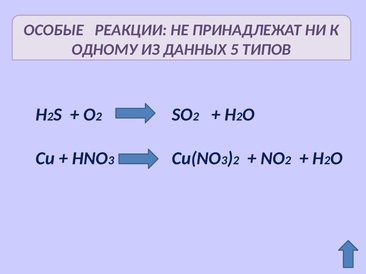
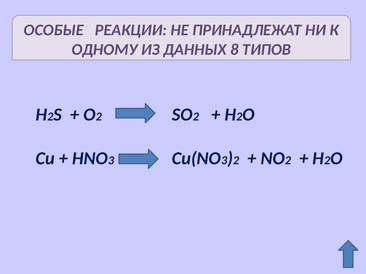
5: 5 -> 8
